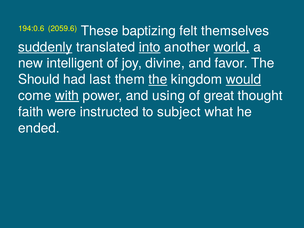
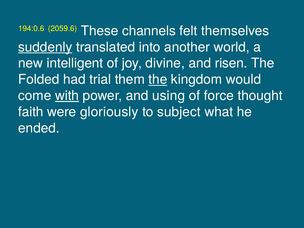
baptizing: baptizing -> channels
into underline: present -> none
world underline: present -> none
favor: favor -> risen
Should: Should -> Folded
last: last -> trial
would underline: present -> none
great: great -> force
instructed: instructed -> gloriously
